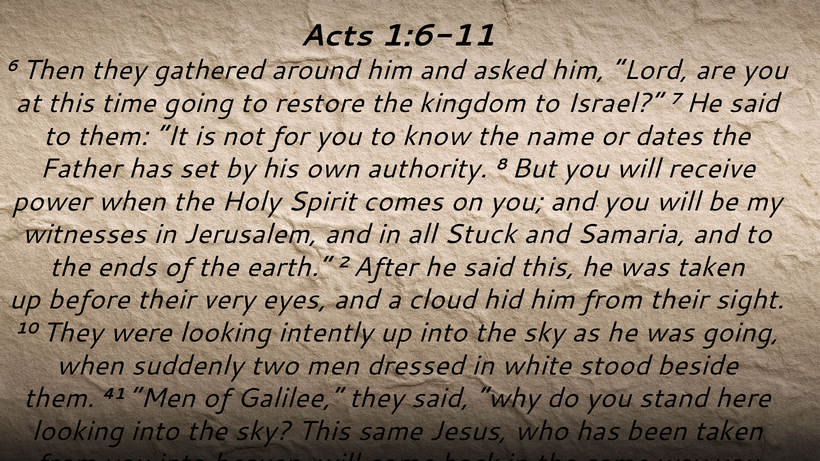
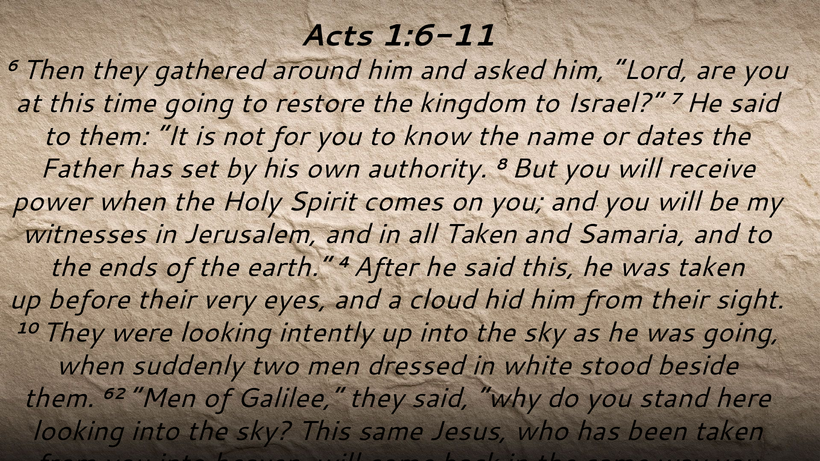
all Stuck: Stuck -> Taken
2: 2 -> 4
41: 41 -> 62
